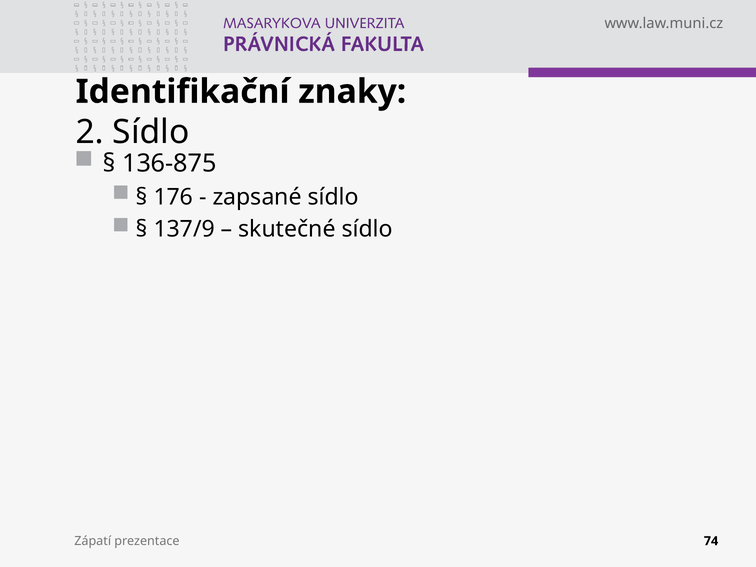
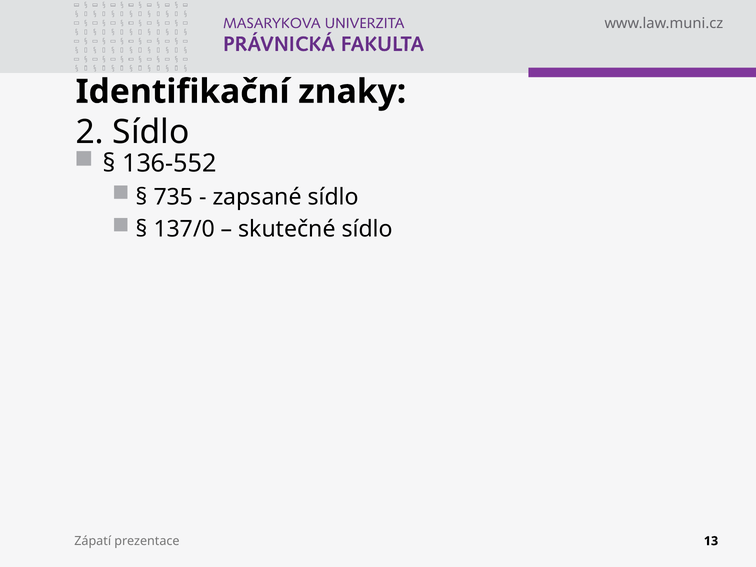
136-875: 136-875 -> 136-552
176: 176 -> 735
137/9: 137/9 -> 137/0
74: 74 -> 13
